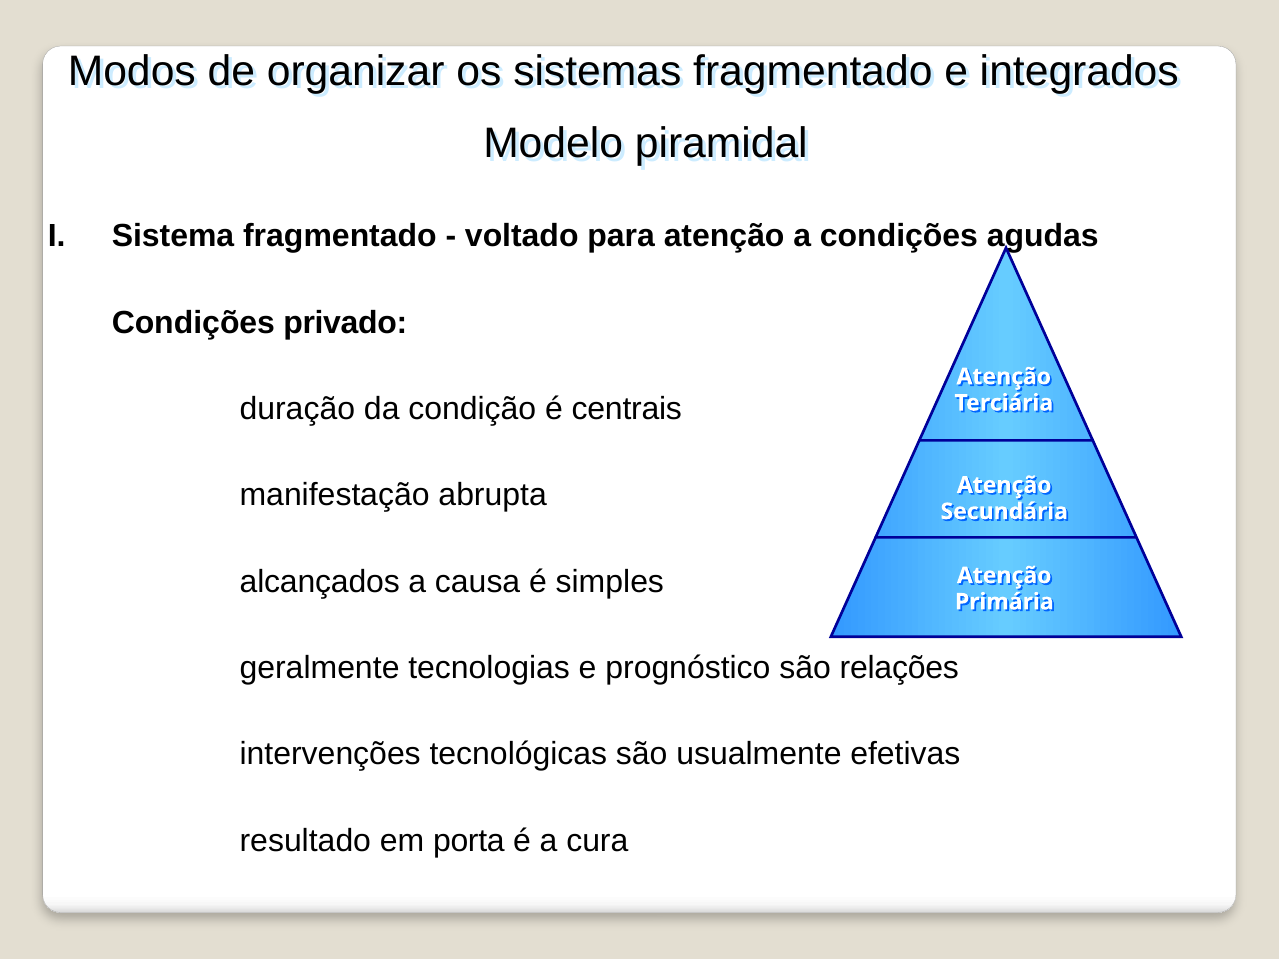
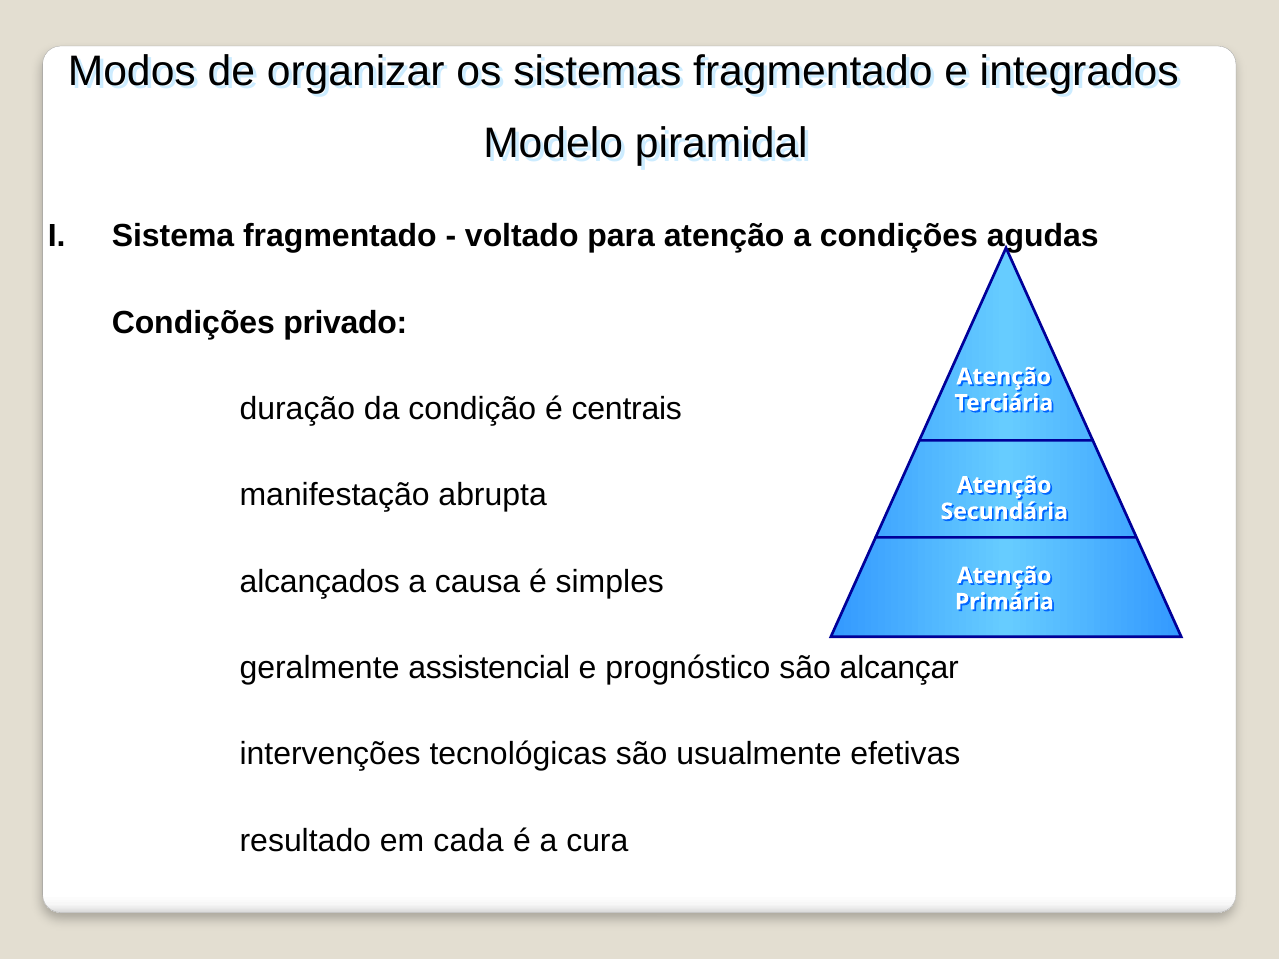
tecnologias: tecnologias -> assistencial
relações: relações -> alcançar
porta: porta -> cada
